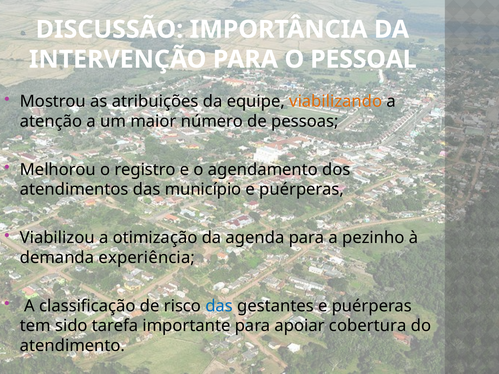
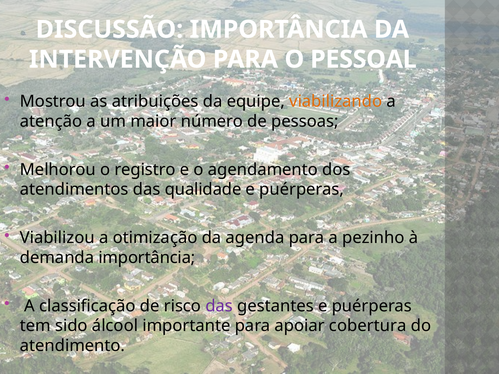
município: município -> qualidade
demanda experiência: experiência -> importância
das at (219, 306) colour: blue -> purple
tarefa: tarefa -> álcool
